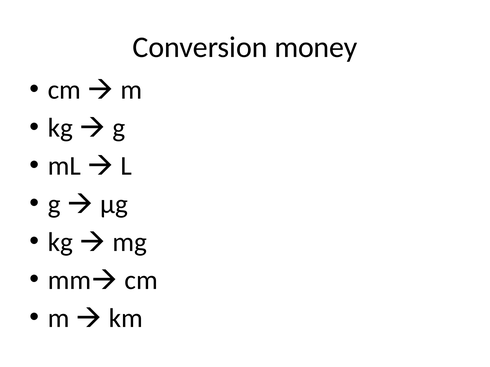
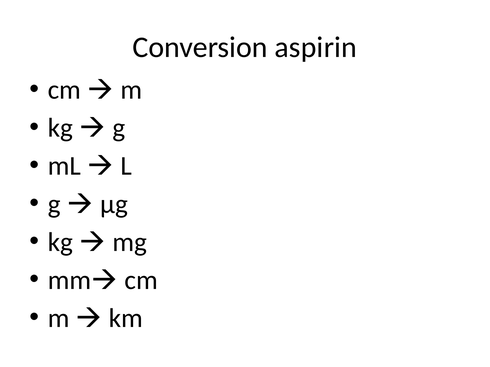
money: money -> aspirin
